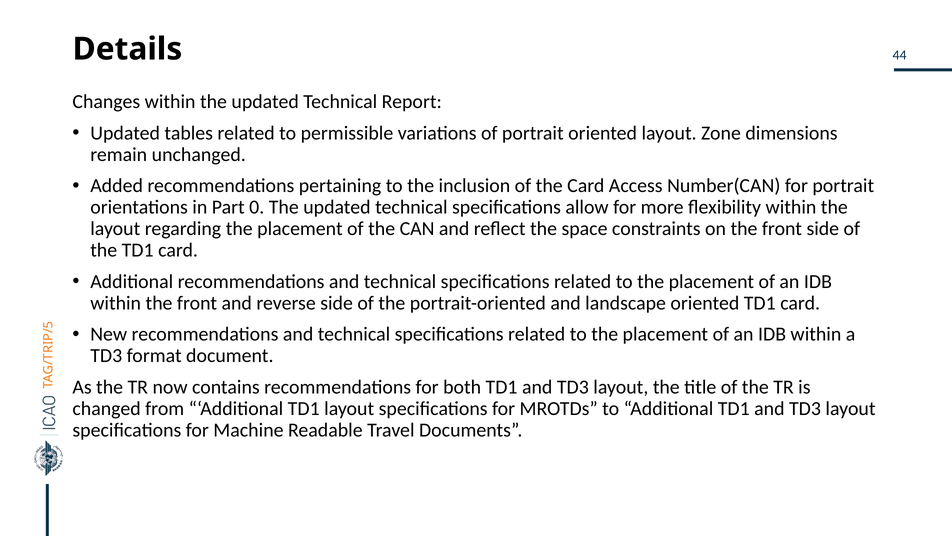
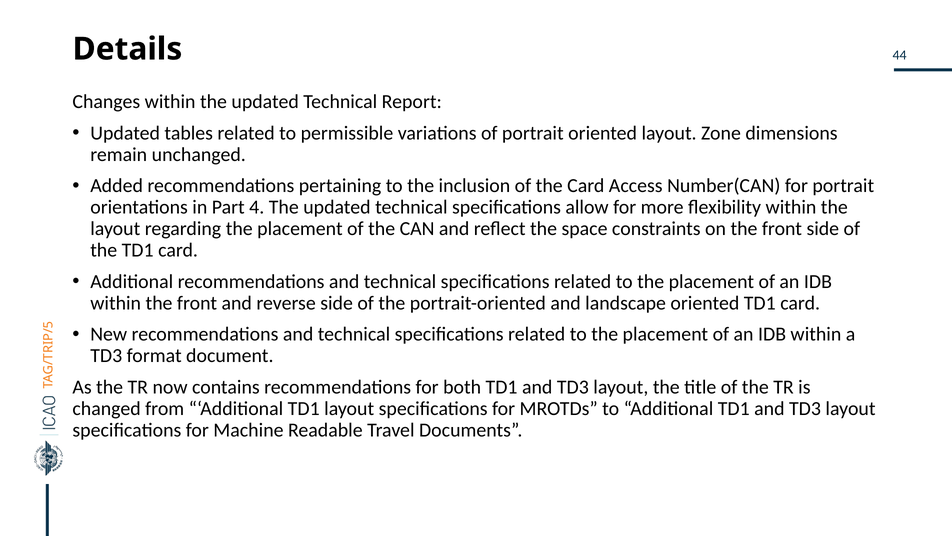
0: 0 -> 4
